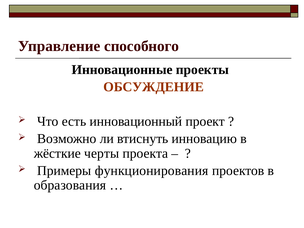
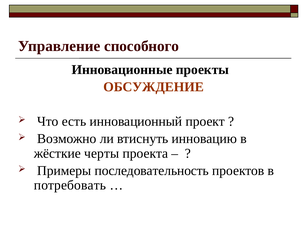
функционирования: функционирования -> последовательность
образования: образования -> потребовать
